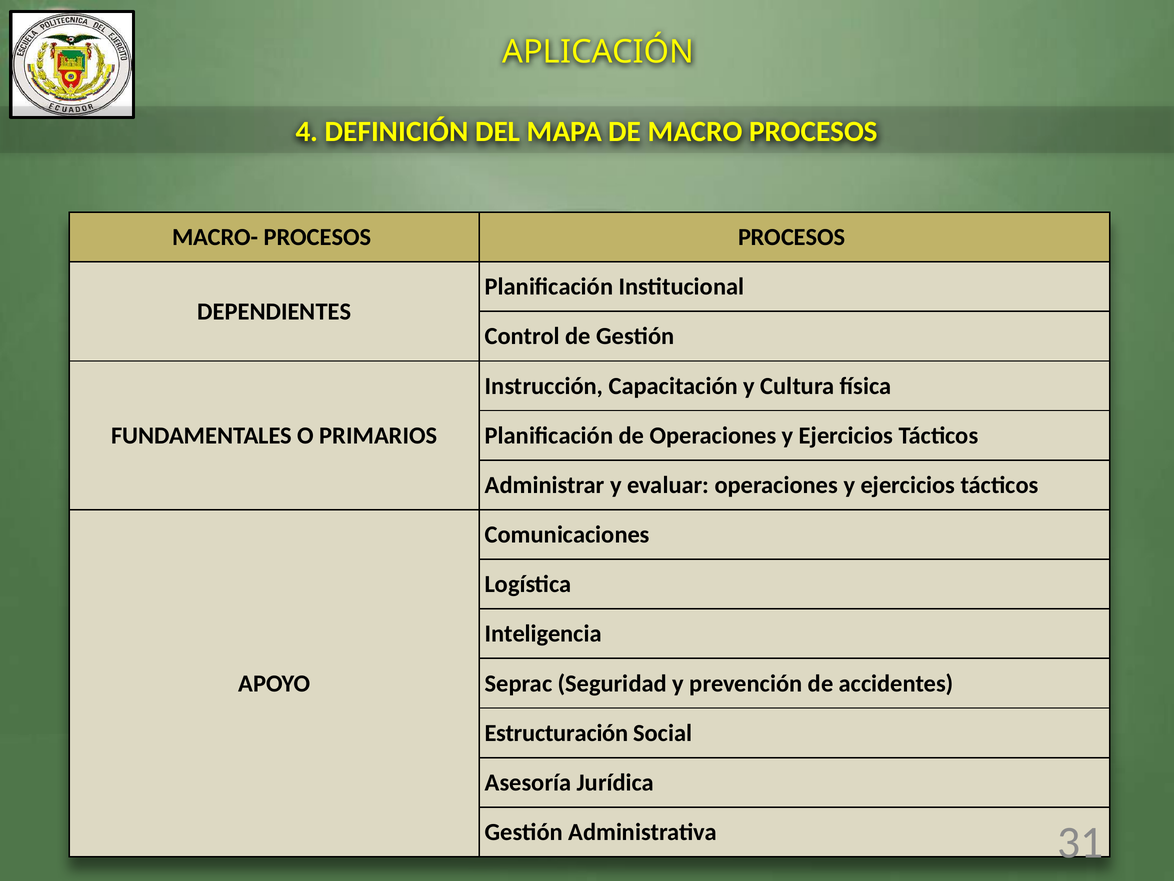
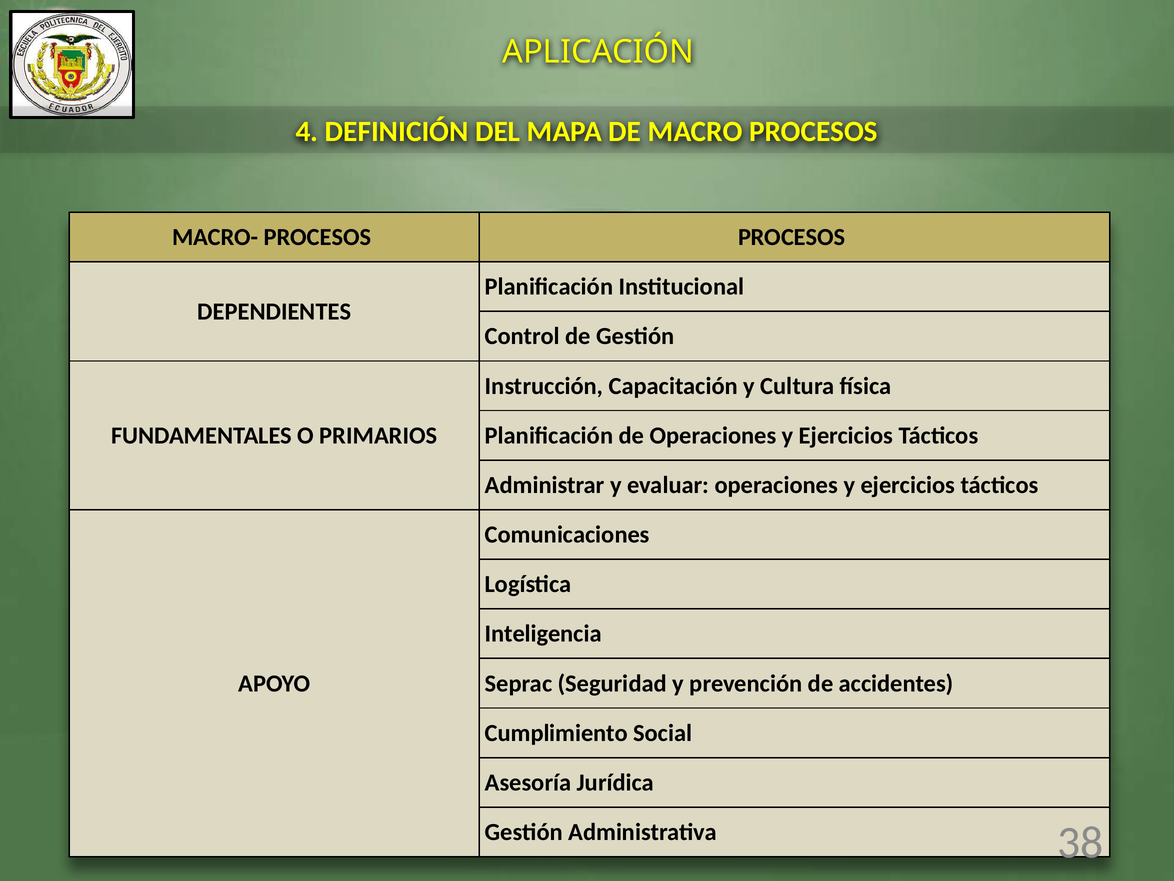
Estructuración: Estructuración -> Cumplimiento
31: 31 -> 38
